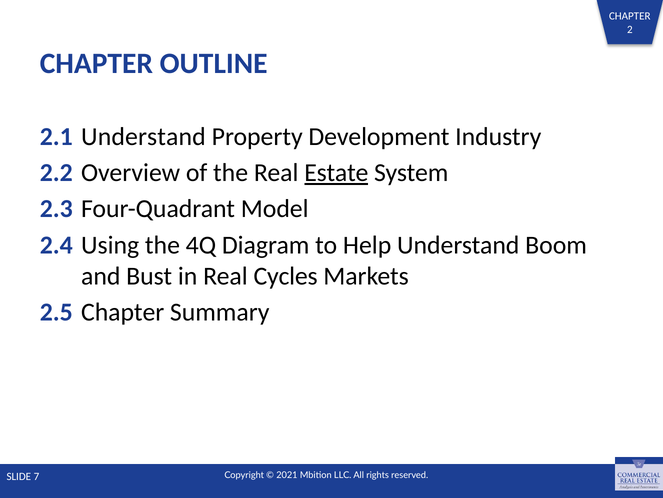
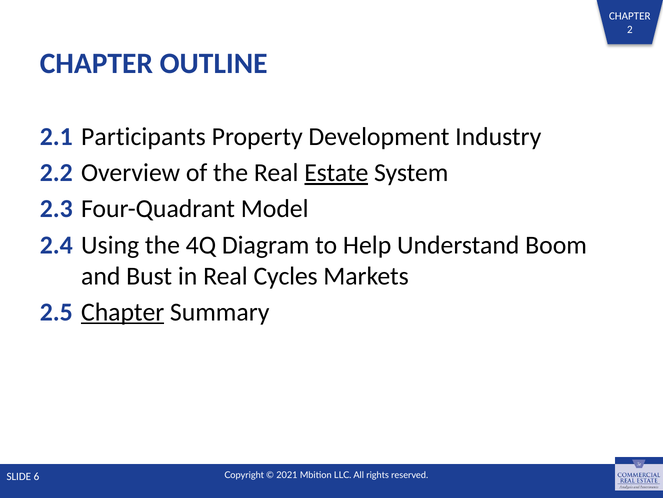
2.1 Understand: Understand -> Participants
Chapter at (123, 312) underline: none -> present
7: 7 -> 6
